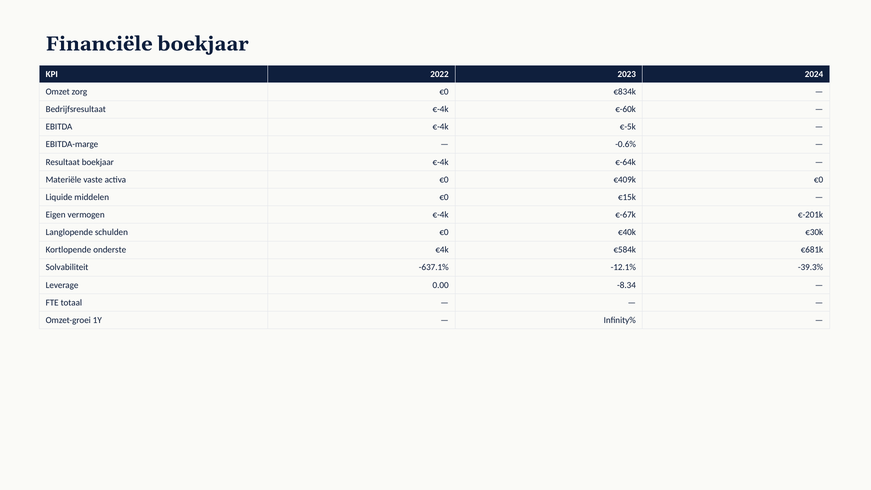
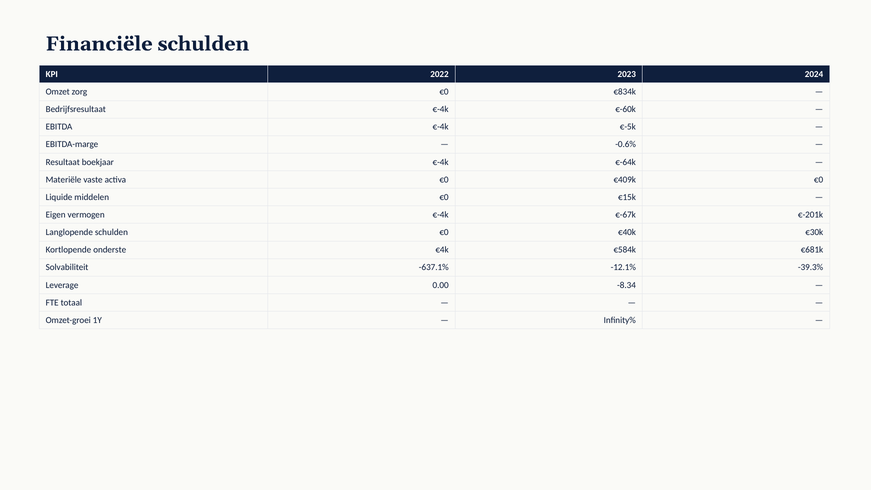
Financiële boekjaar: boekjaar -> schulden
